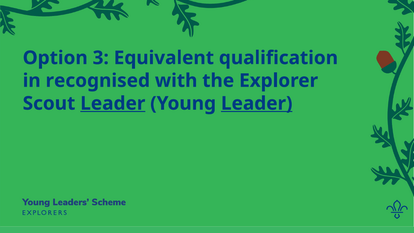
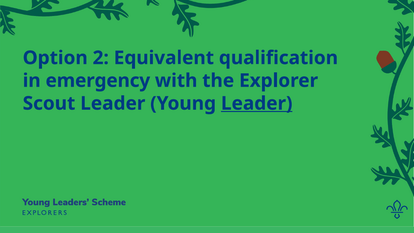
3: 3 -> 2
recognised: recognised -> emergency
Leader at (113, 103) underline: present -> none
